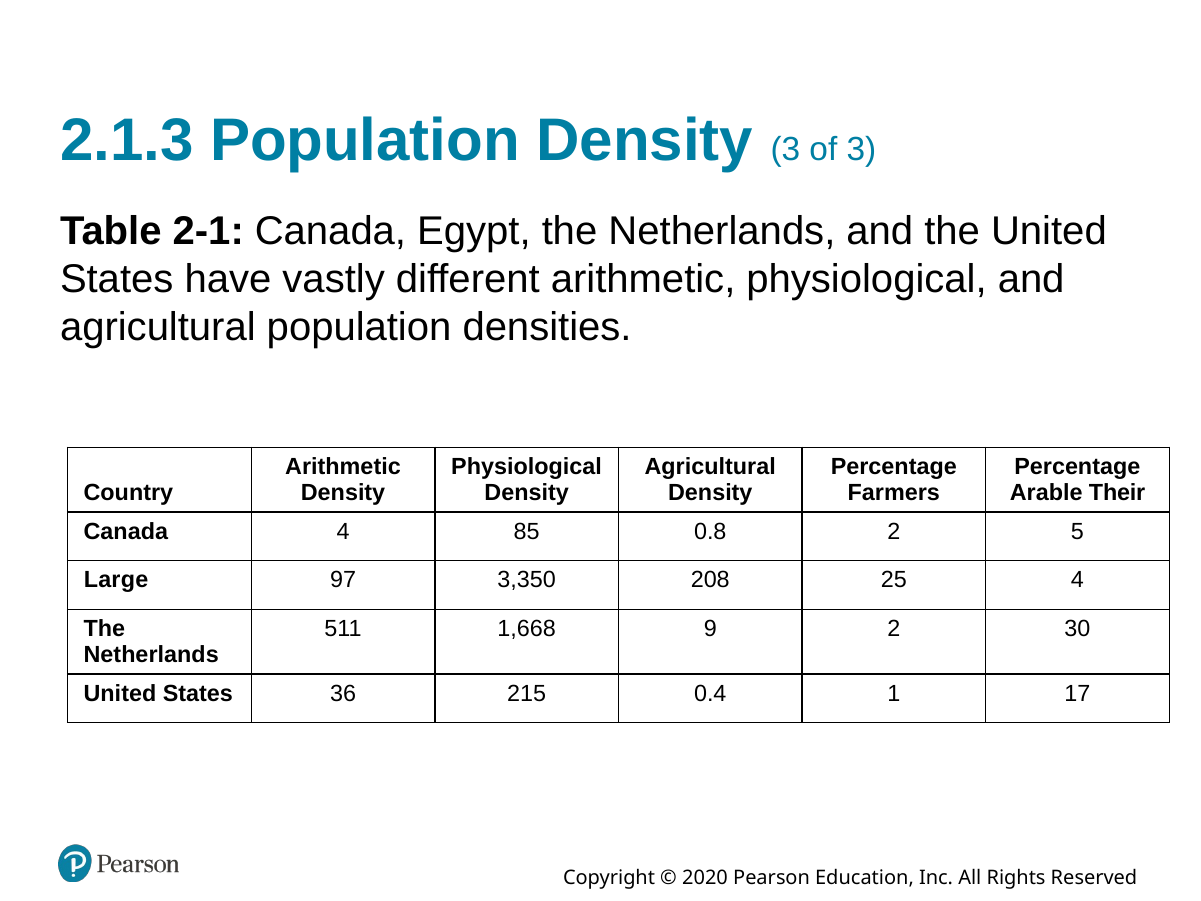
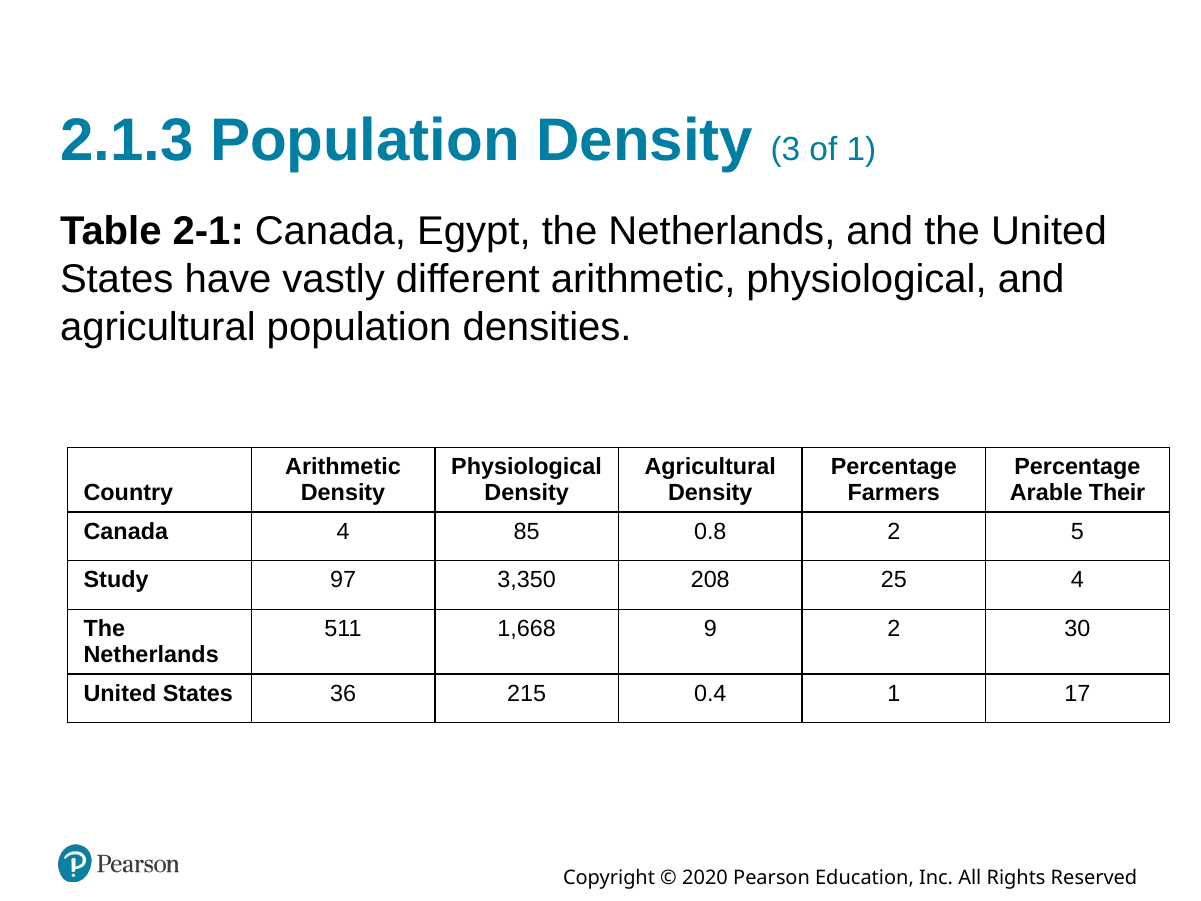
of 3: 3 -> 1
Large: Large -> Study
